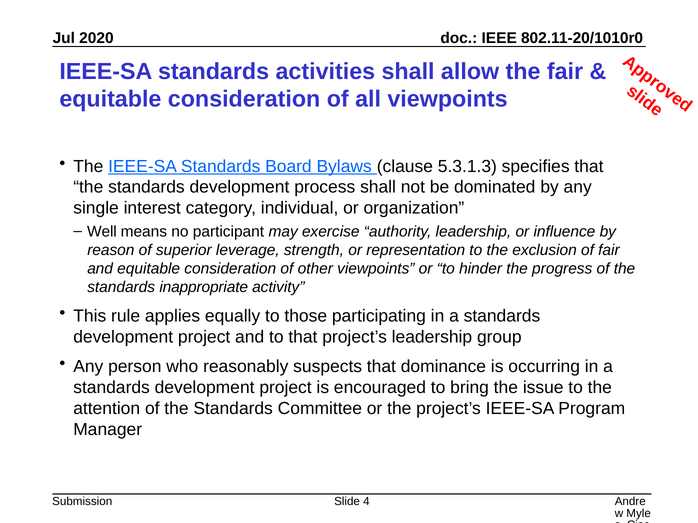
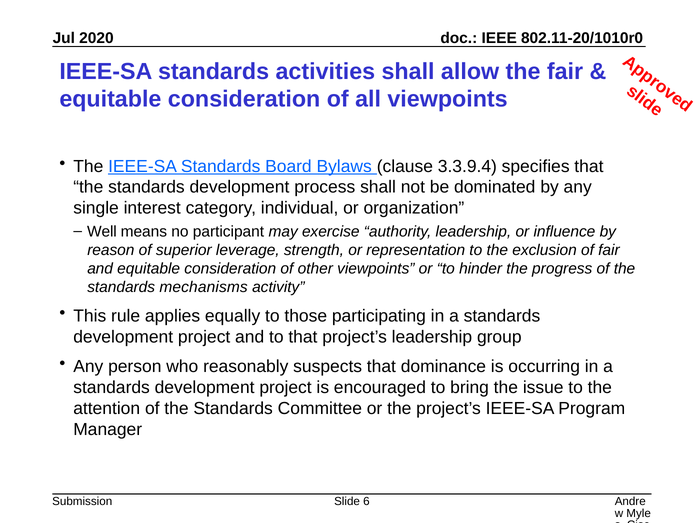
5.3.1.3: 5.3.1.3 -> 3.3.9.4
inappropriate: inappropriate -> mechanisms
4: 4 -> 6
